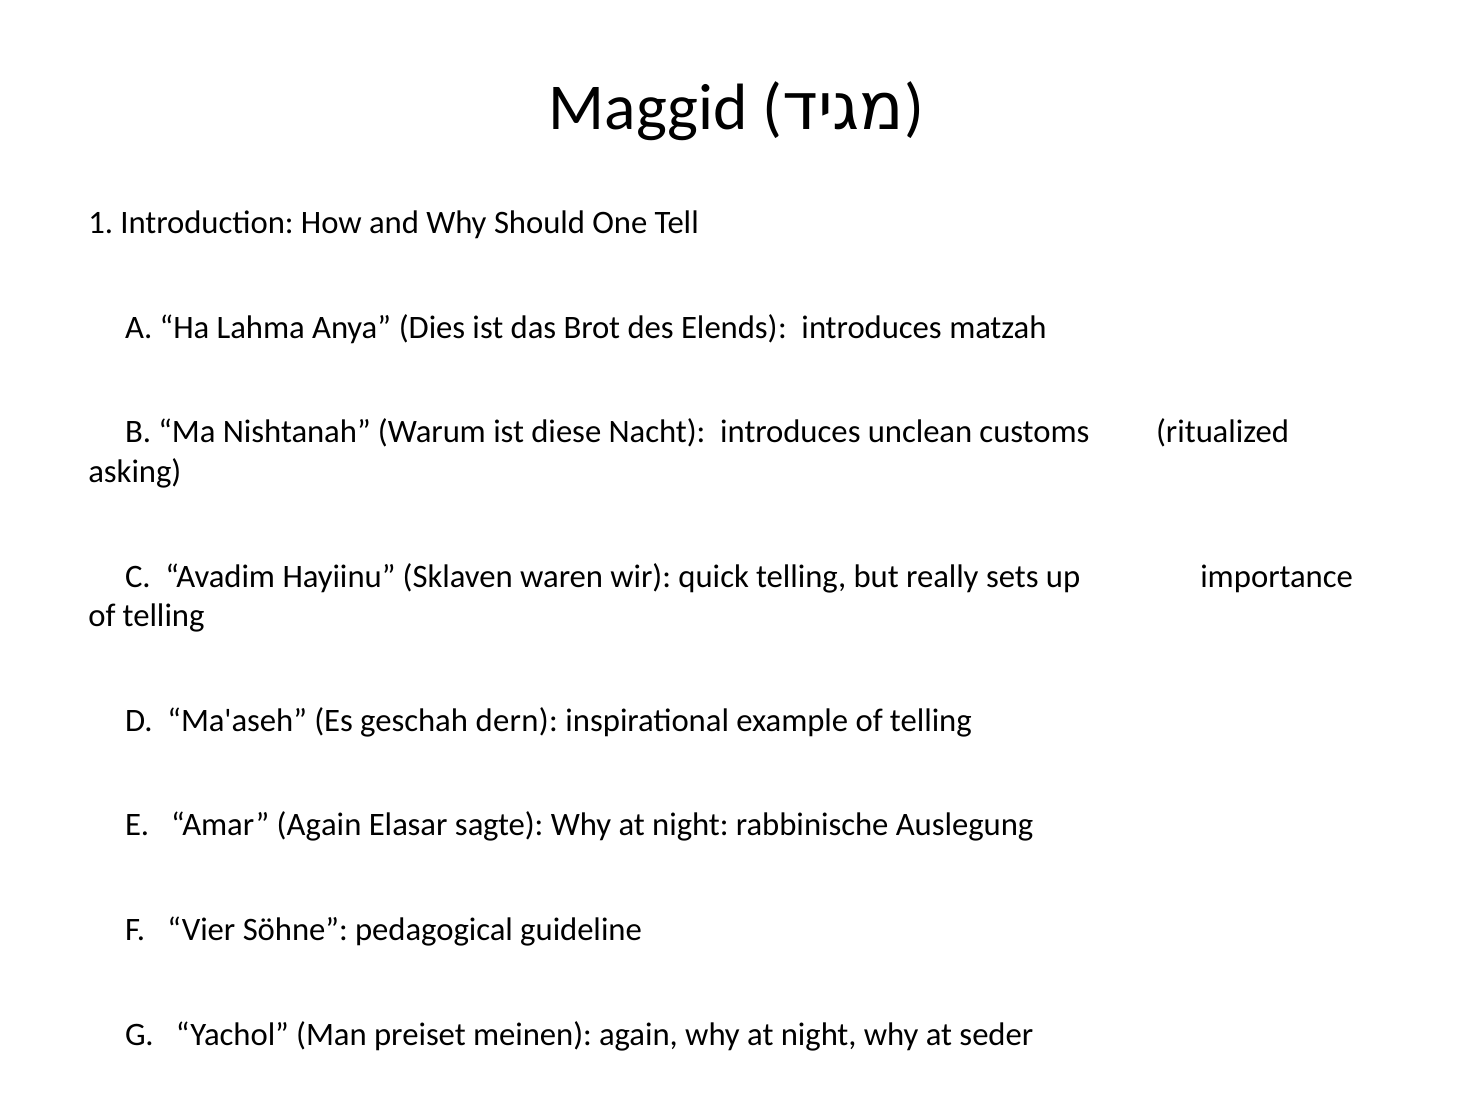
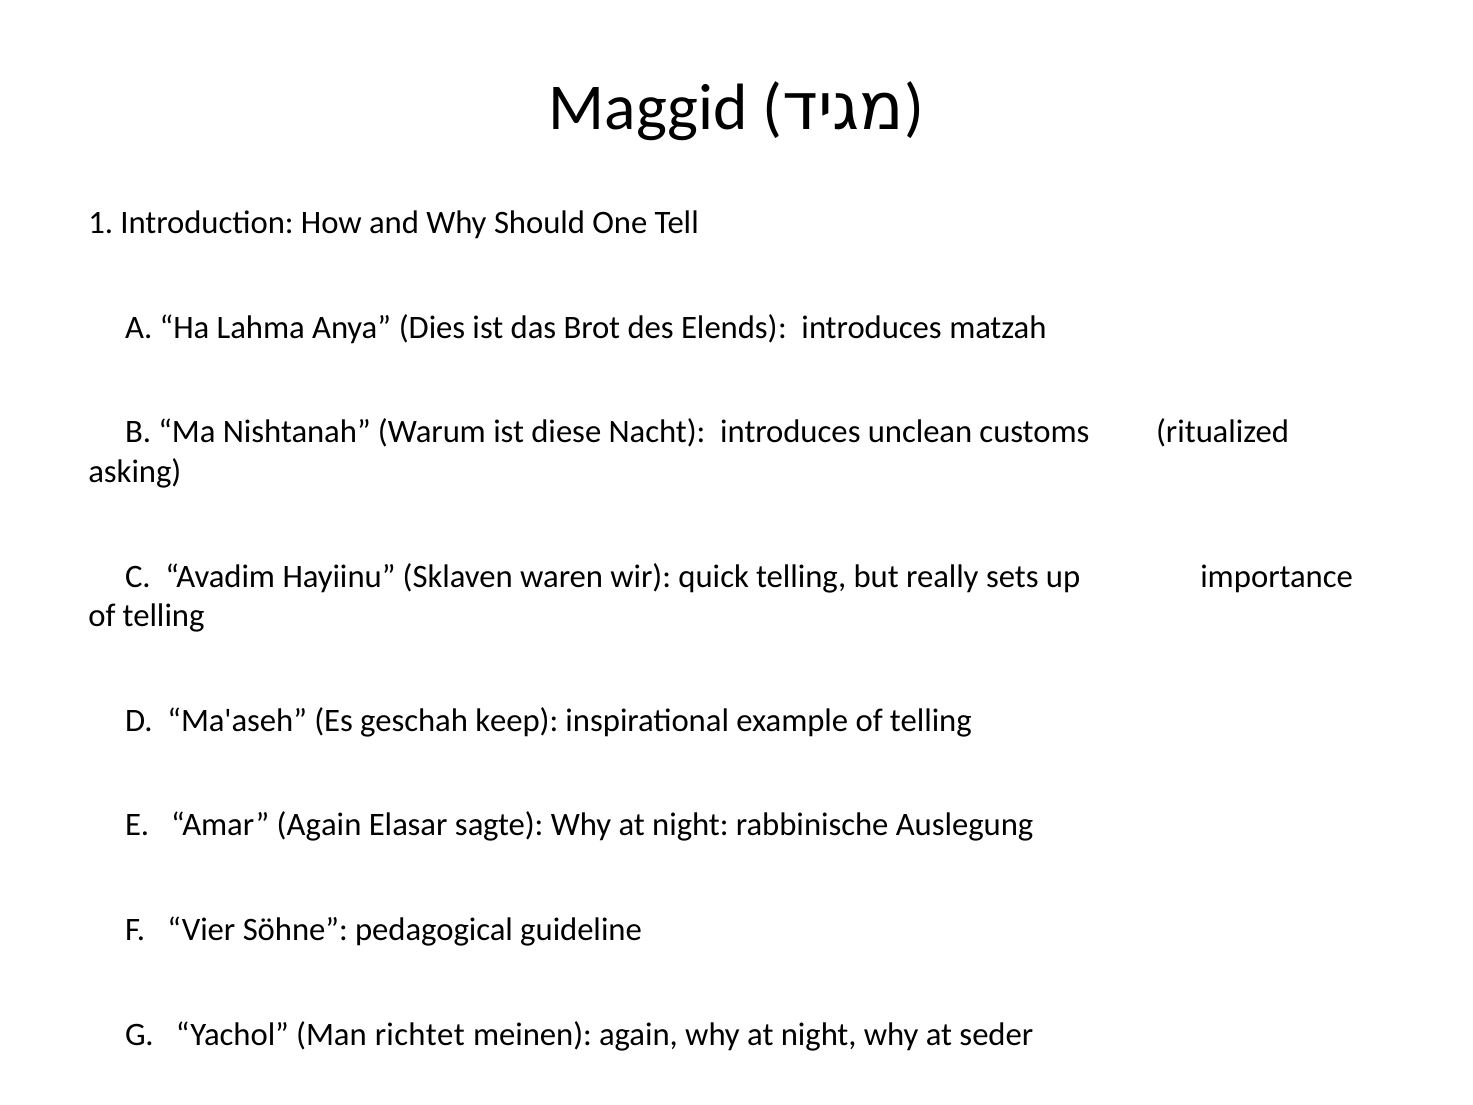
dern: dern -> keep
preiset: preiset -> richtet
